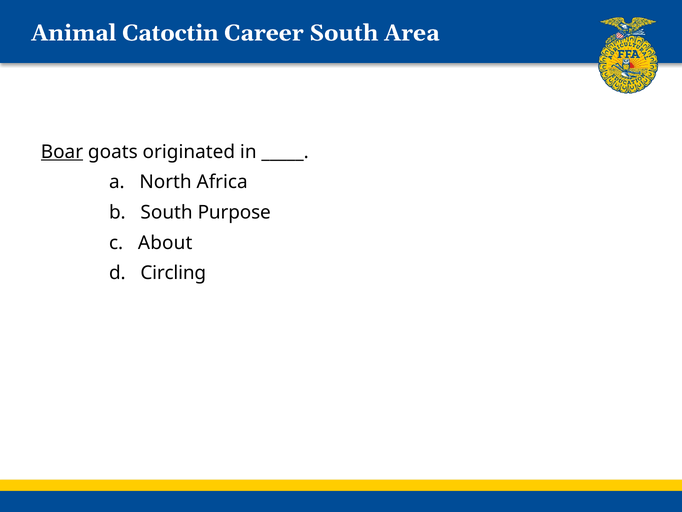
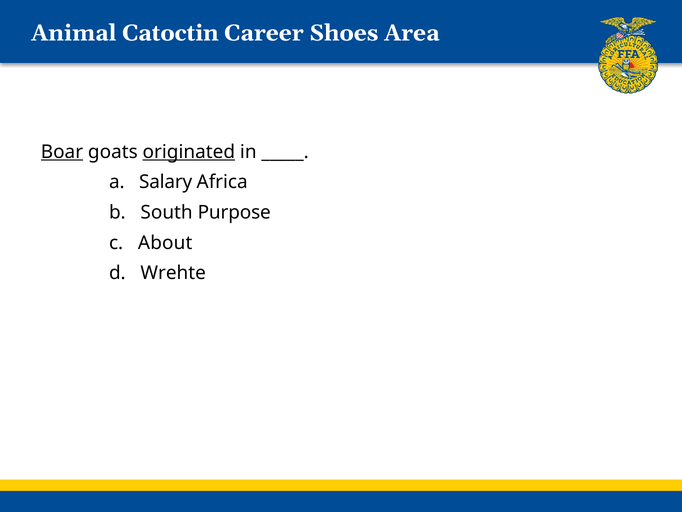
Career South: South -> Shoes
originated underline: none -> present
North: North -> Salary
Circling: Circling -> Wrehte
